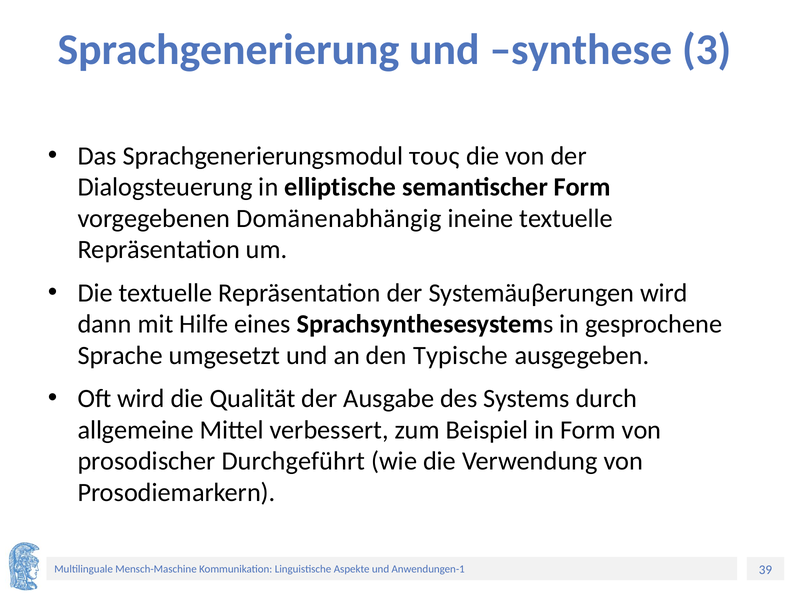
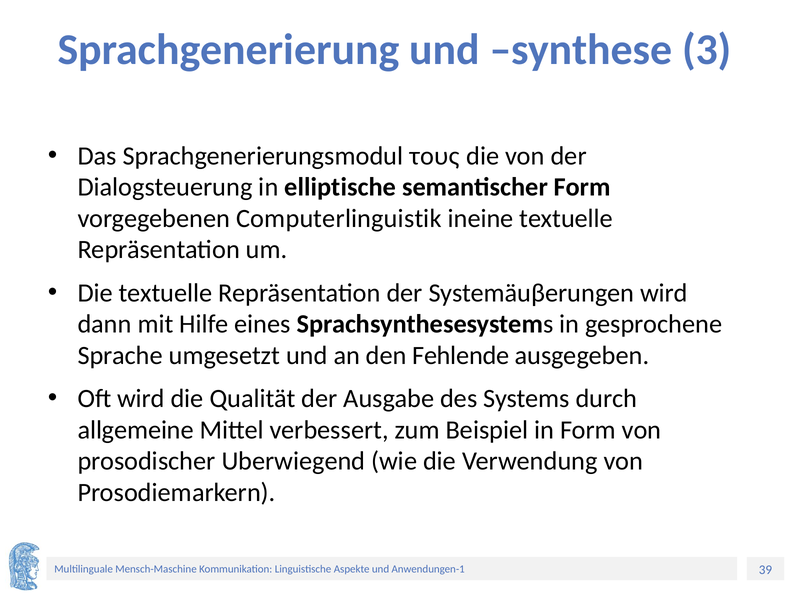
Domänenabhängig: Domänenabhängig -> Computerlinguistik
Typische: Typische -> Fehlende
Durchgeführt: Durchgeführt -> Uberwiegend
